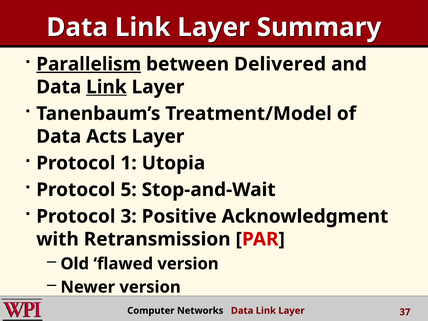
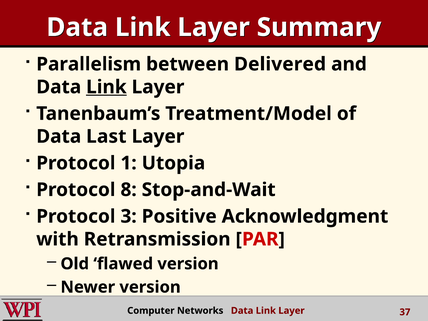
Parallelism underline: present -> none
Acts: Acts -> Last
5: 5 -> 8
